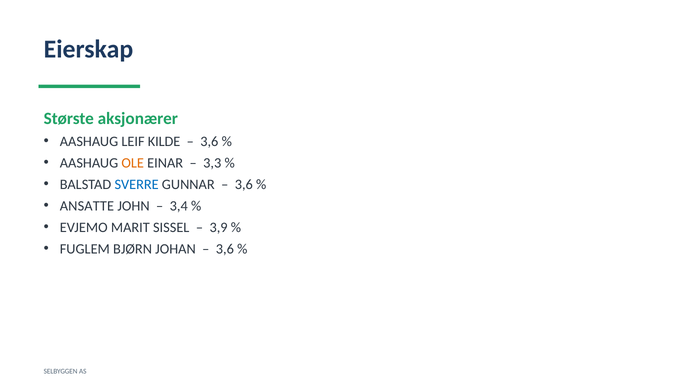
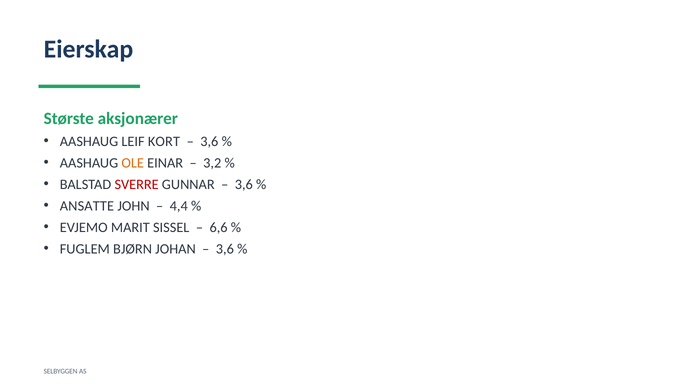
KILDE: KILDE -> KORT
3,3: 3,3 -> 3,2
SVERRE colour: blue -> red
3,4: 3,4 -> 4,4
3,9: 3,9 -> 6,6
